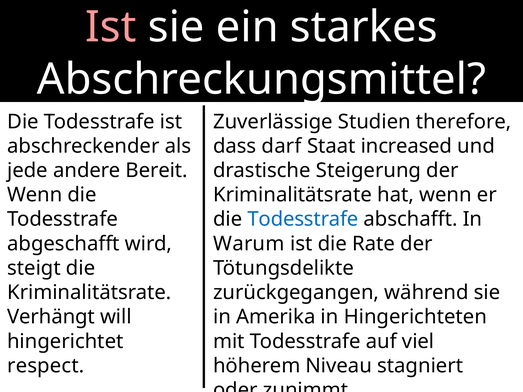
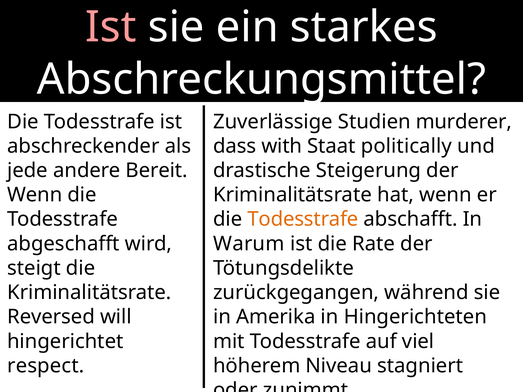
therefore: therefore -> murderer
darf: darf -> with
Staat increased: increased -> politically
Todesstrafe at (303, 219) colour: blue -> orange
Verhängt: Verhängt -> Reversed
